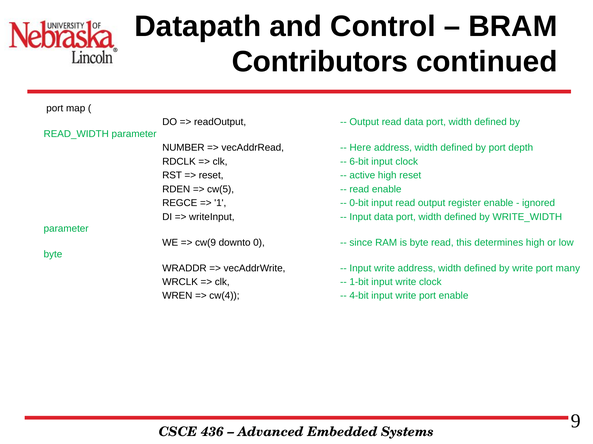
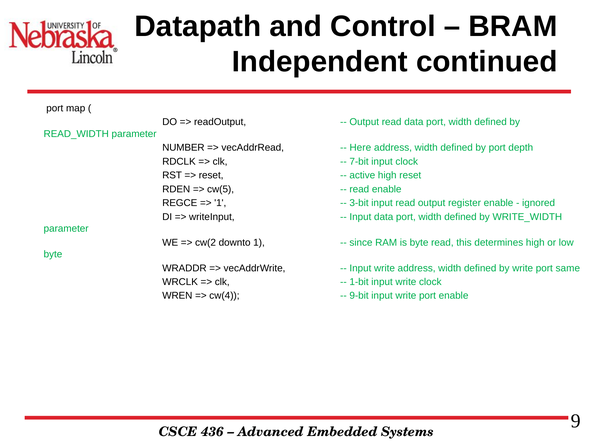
Contributors: Contributors -> Independent
6-bit: 6-bit -> 7-bit
0-bit: 0-bit -> 3-bit
cw(9: cw(9 -> cw(2
downto 0: 0 -> 1
many: many -> same
4-bit: 4-bit -> 9-bit
